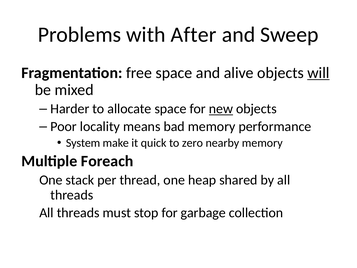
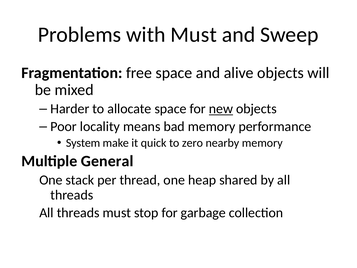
with After: After -> Must
will underline: present -> none
Foreach: Foreach -> General
